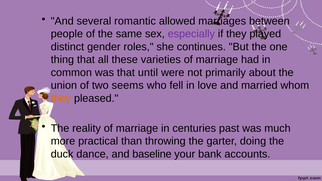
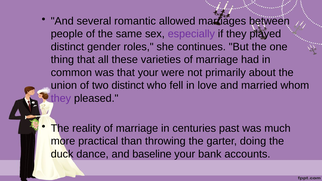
that until: until -> your
two seems: seems -> distinct
they at (61, 98) colour: orange -> purple
